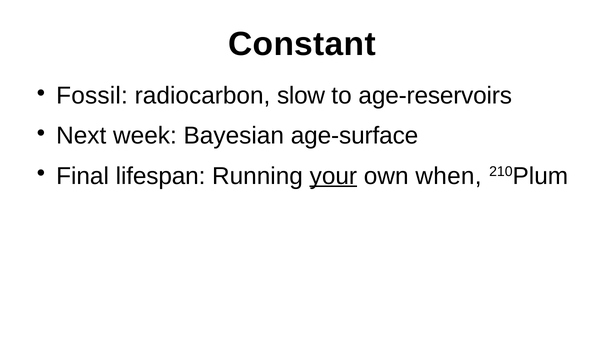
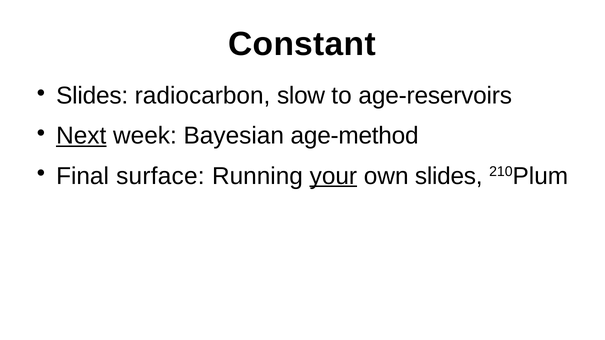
Fossil at (92, 96): Fossil -> Slides
Next underline: none -> present
age-surface: age-surface -> age-method
lifespan: lifespan -> surface
own when: when -> slides
